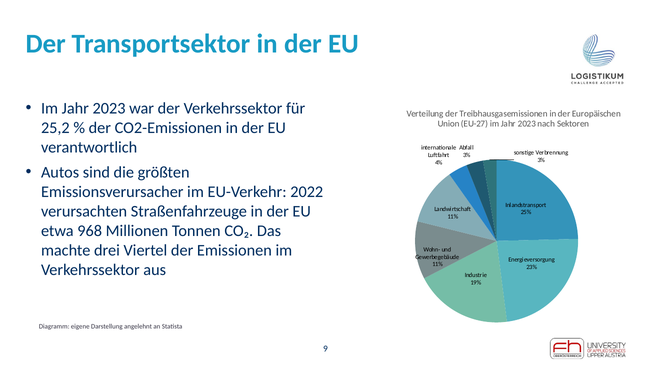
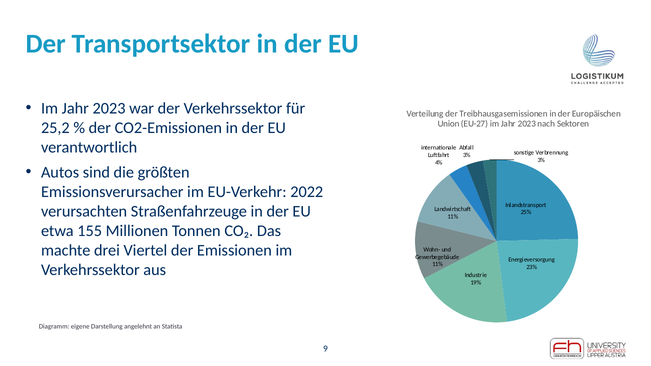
968: 968 -> 155
